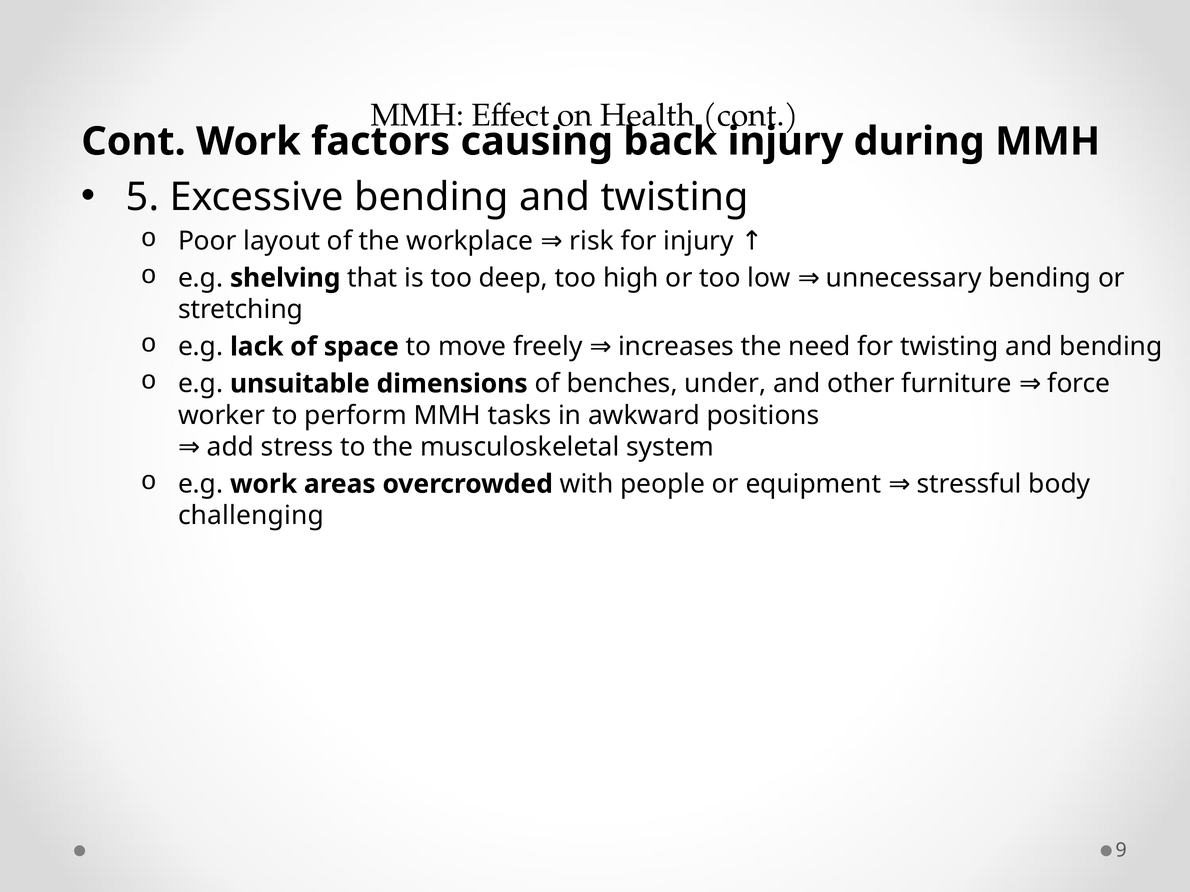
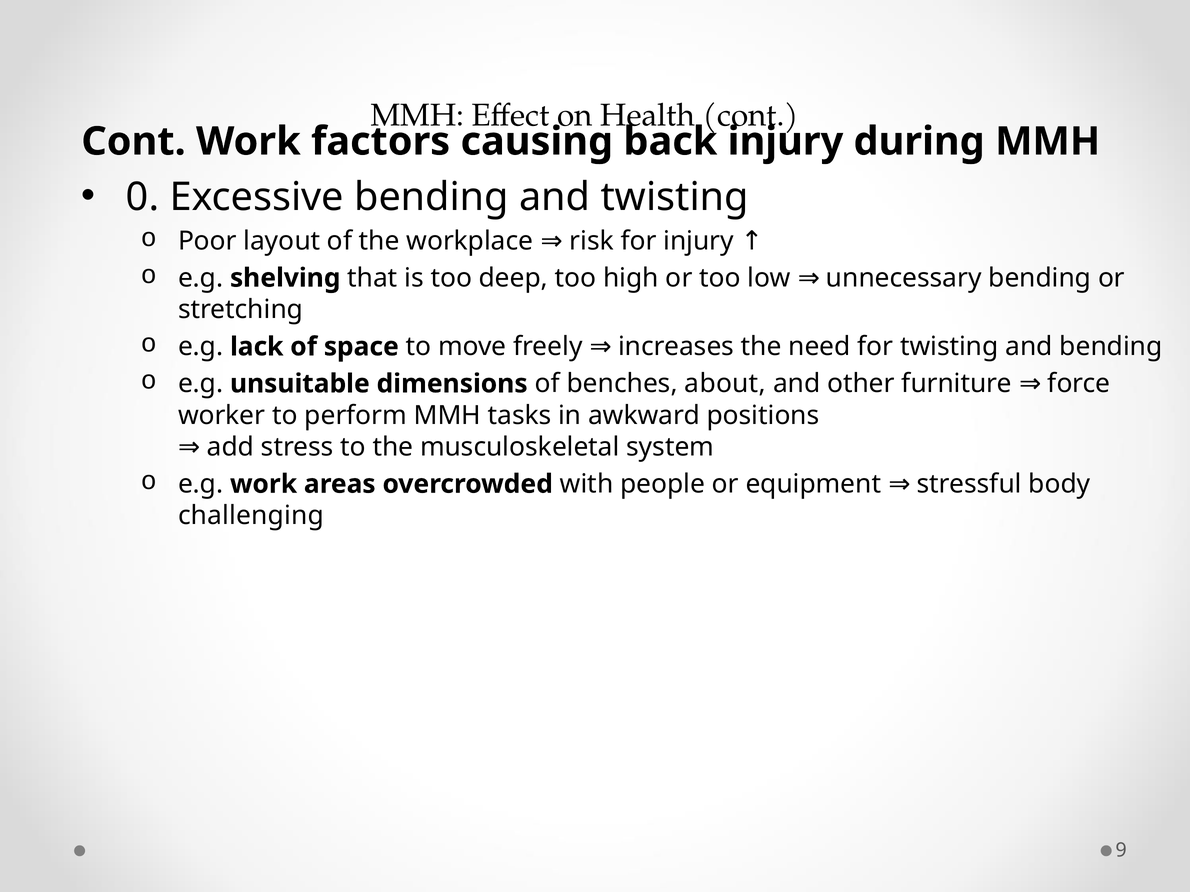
5: 5 -> 0
under: under -> about
